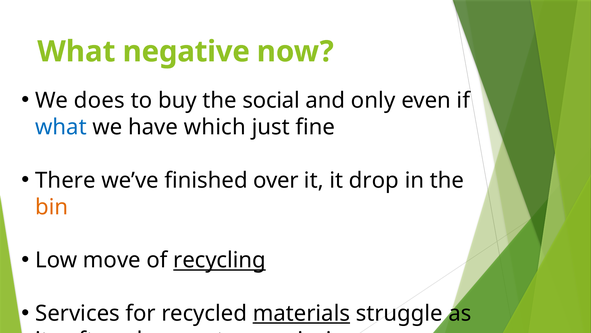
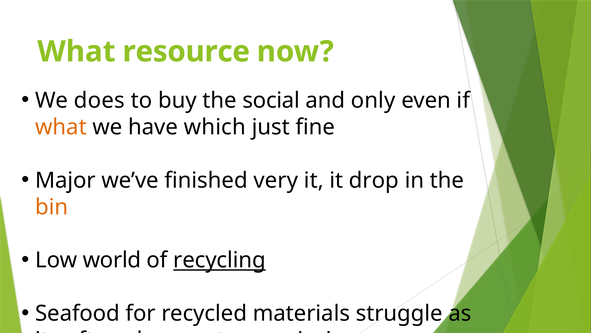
negative: negative -> resource
what at (61, 127) colour: blue -> orange
There: There -> Major
over: over -> very
move: move -> world
Services: Services -> Seafood
materials underline: present -> none
